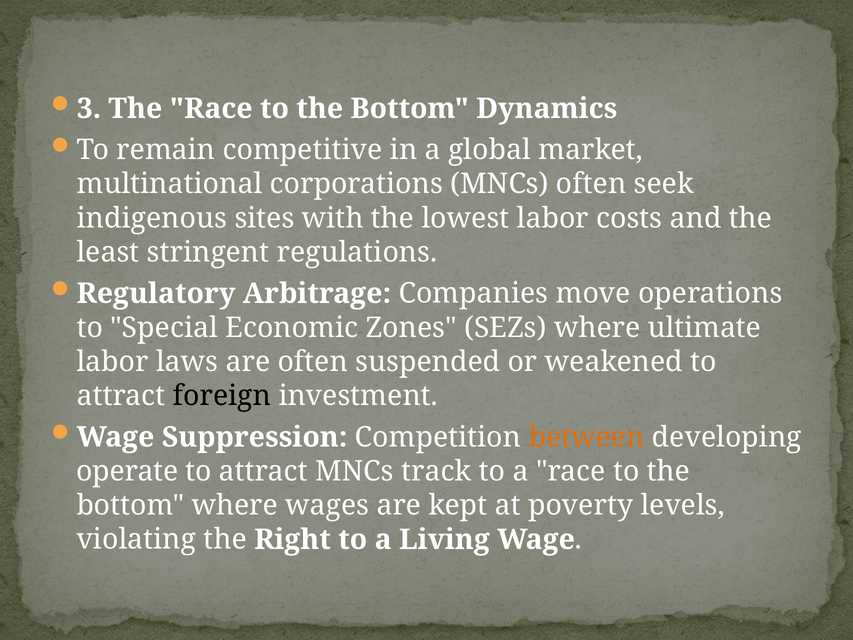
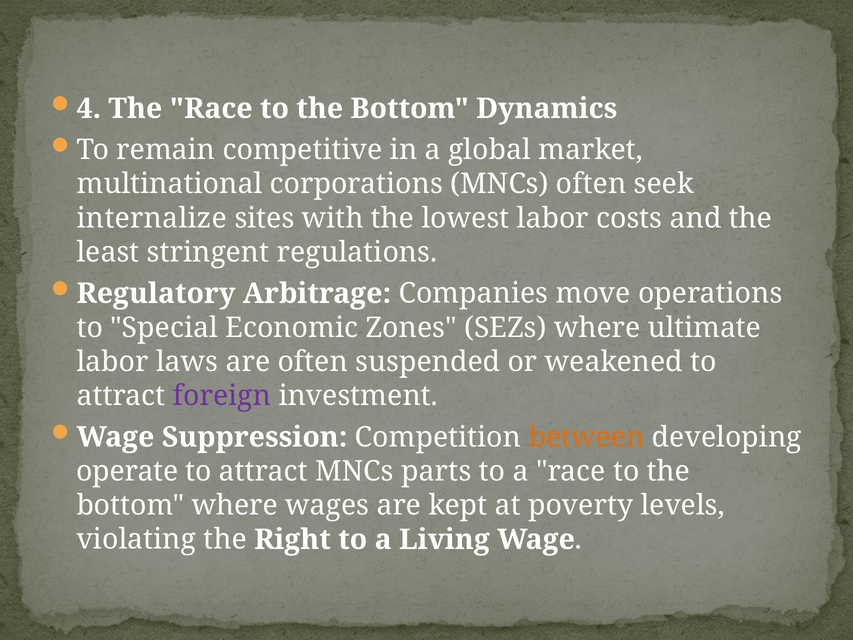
3: 3 -> 4
indigenous: indigenous -> internalize
foreign colour: black -> purple
track: track -> parts
